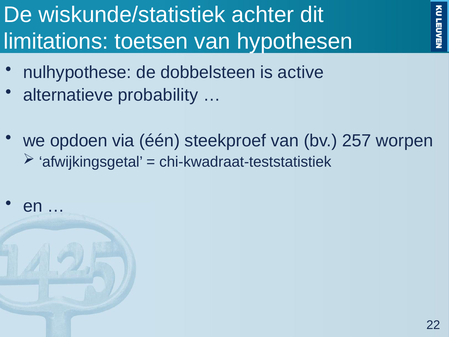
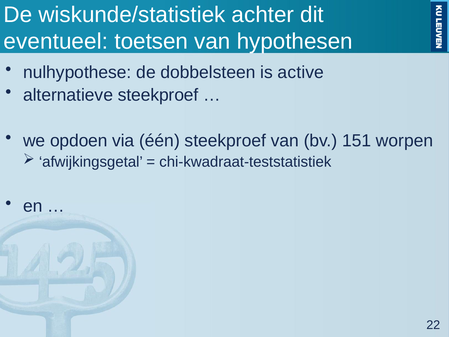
limitations: limitations -> eventueel
alternatieve probability: probability -> steekproef
257: 257 -> 151
